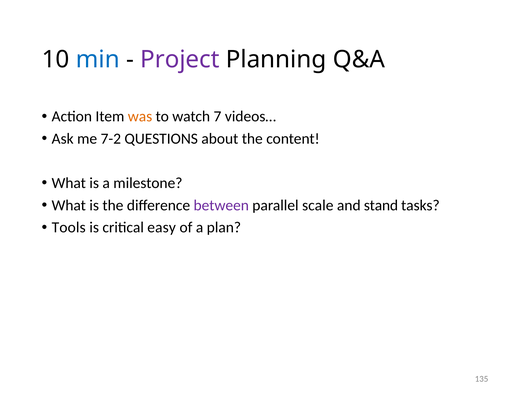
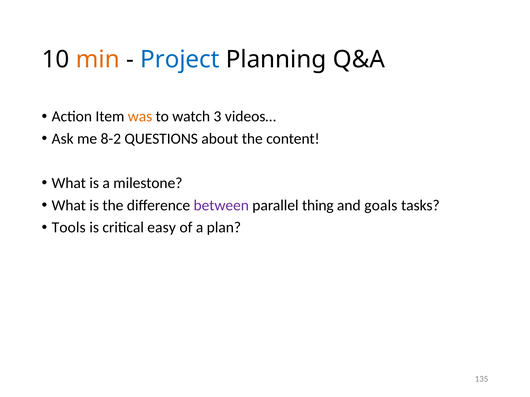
min colour: blue -> orange
Project colour: purple -> blue
7: 7 -> 3
7-2: 7-2 -> 8-2
scale: scale -> thing
stand: stand -> goals
